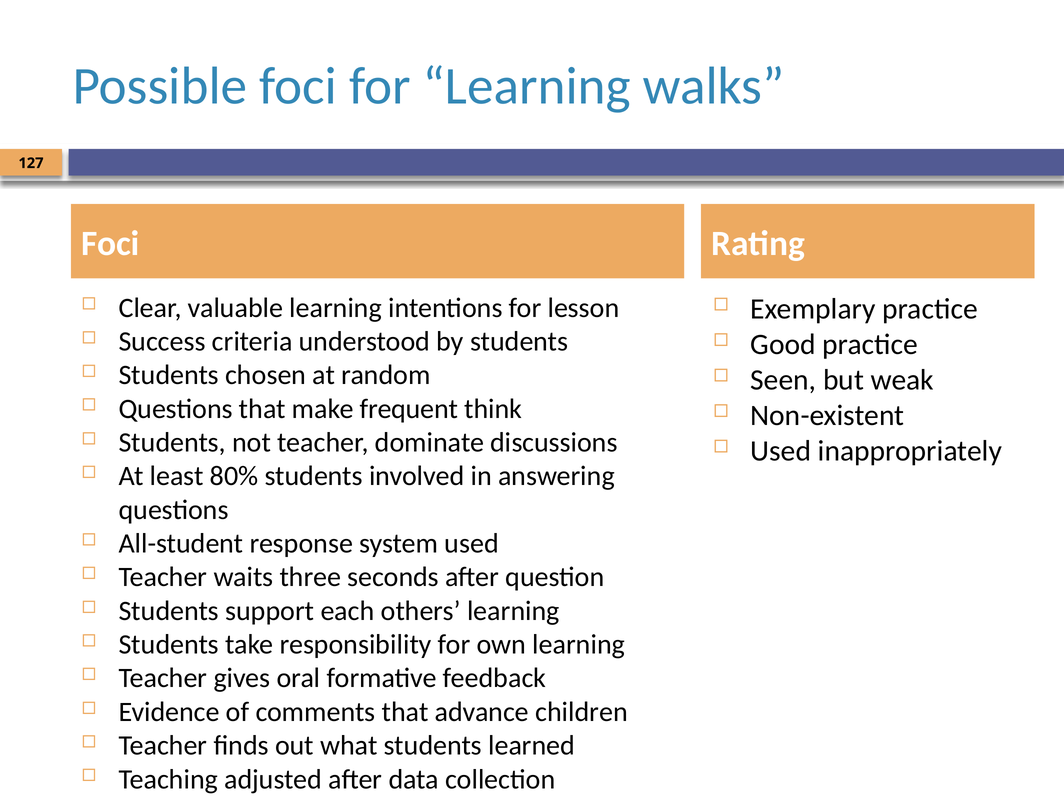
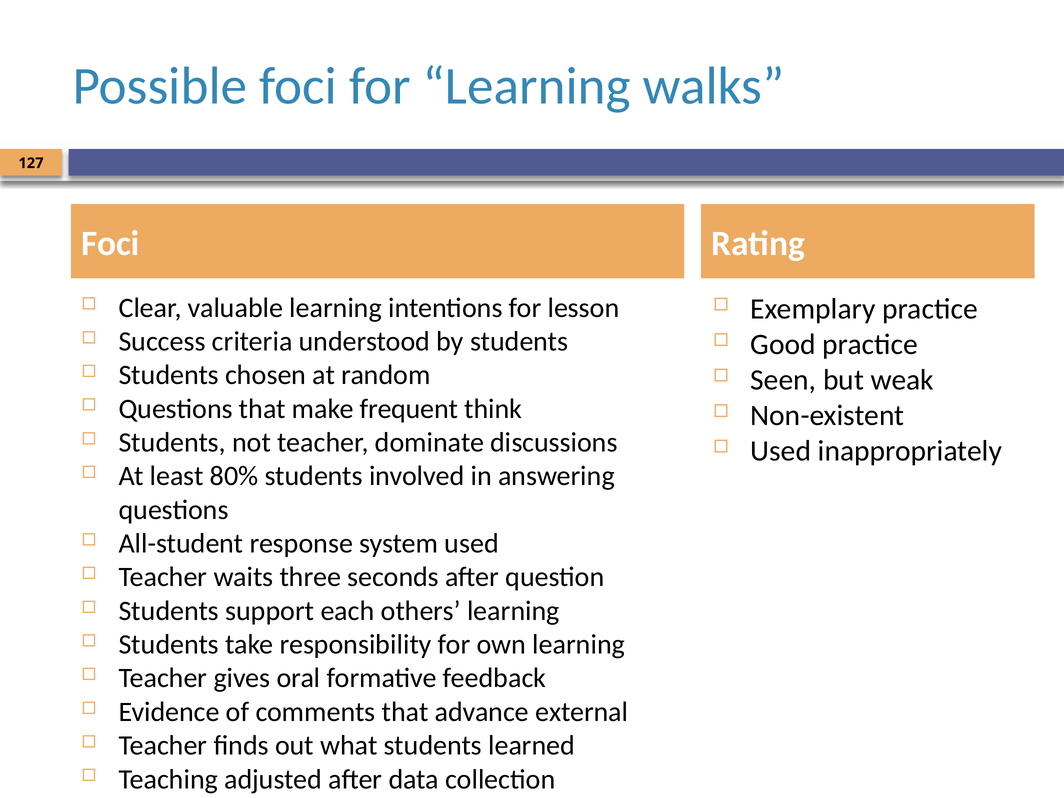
children: children -> external
